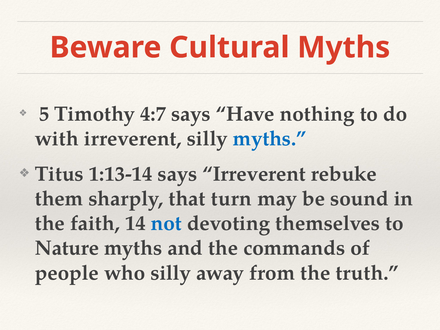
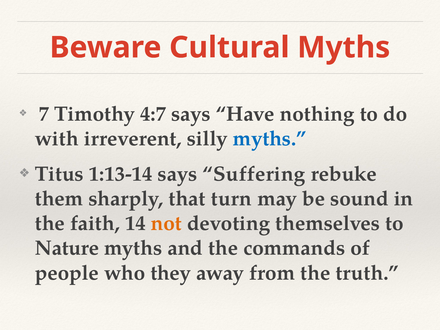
5: 5 -> 7
says Irreverent: Irreverent -> Suffering
not colour: blue -> orange
who silly: silly -> they
